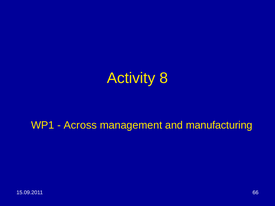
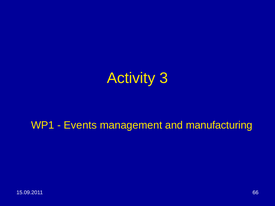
8: 8 -> 3
Across: Across -> Events
